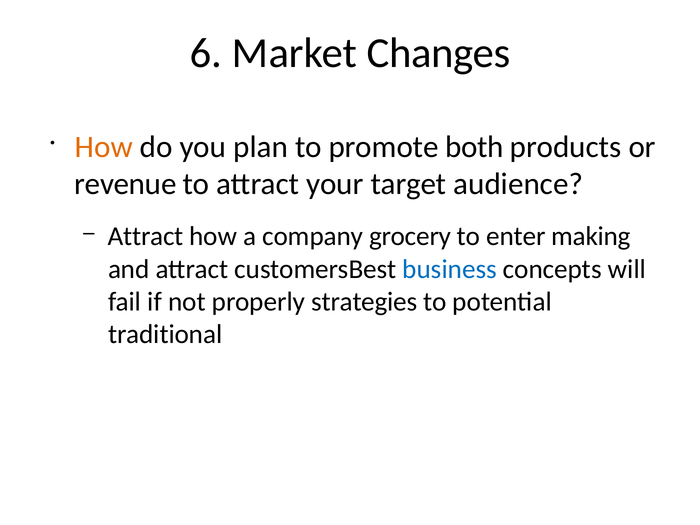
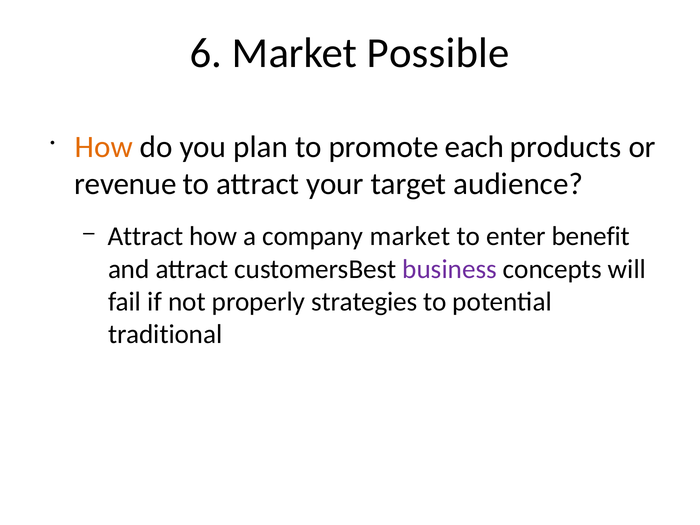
Changes: Changes -> Possible
both: both -> each
company grocery: grocery -> market
making: making -> benefit
business colour: blue -> purple
